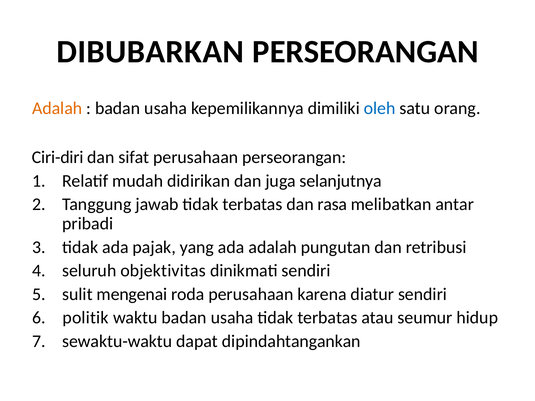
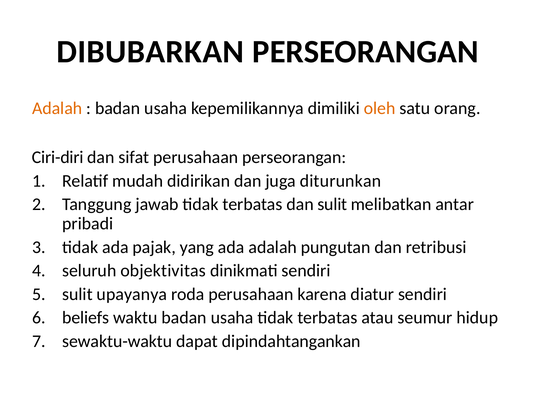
oleh colour: blue -> orange
selanjutnya: selanjutnya -> diturunkan
dan rasa: rasa -> sulit
mengenai: mengenai -> upayanya
politik: politik -> beliefs
